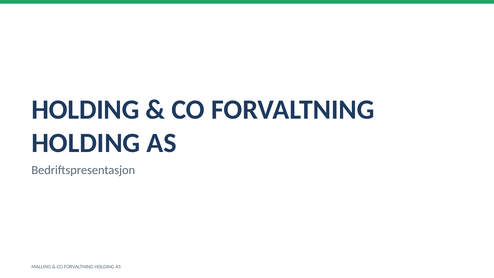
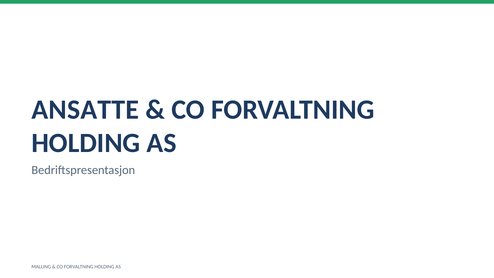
HOLDING at (85, 110): HOLDING -> ANSATTE
